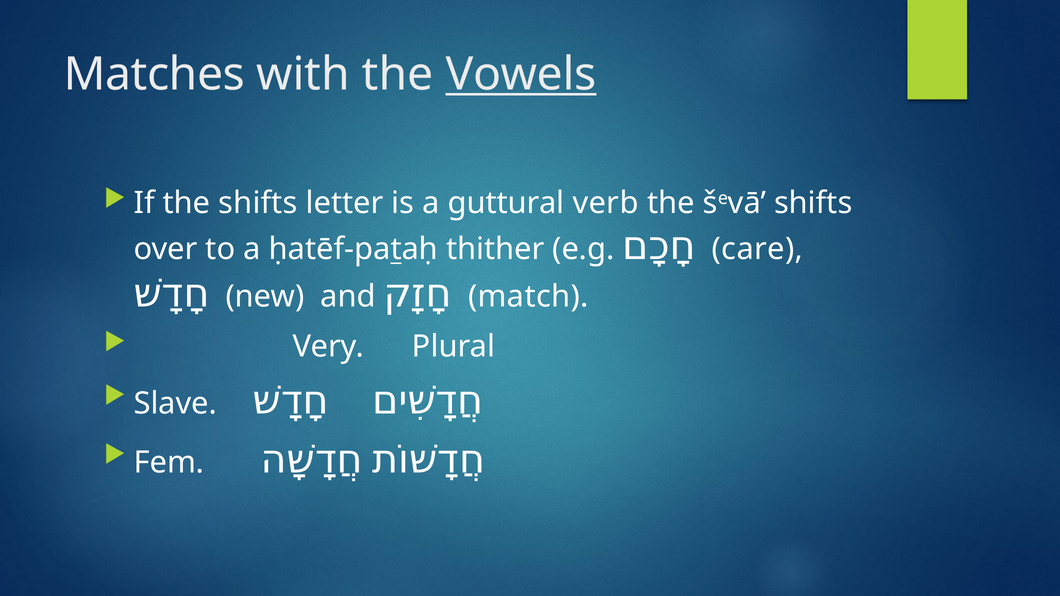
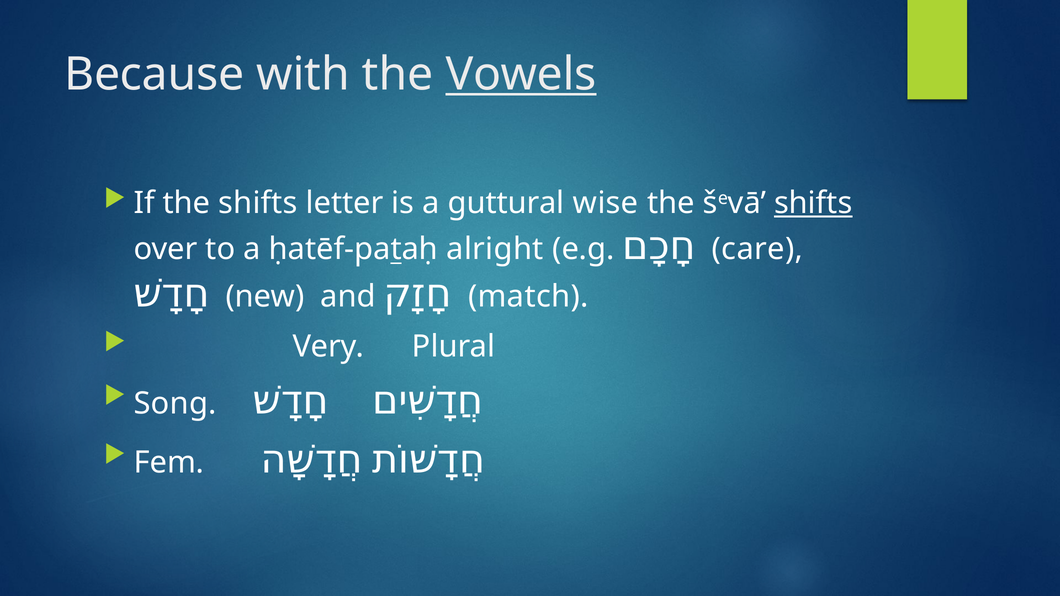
Matches: Matches -> Because
verb: verb -> wise
shifts at (813, 203) underline: none -> present
thither: thither -> alright
Slave: Slave -> Song
